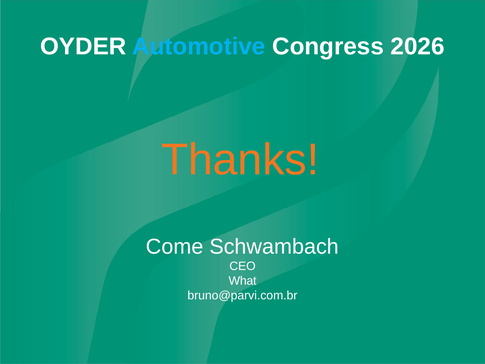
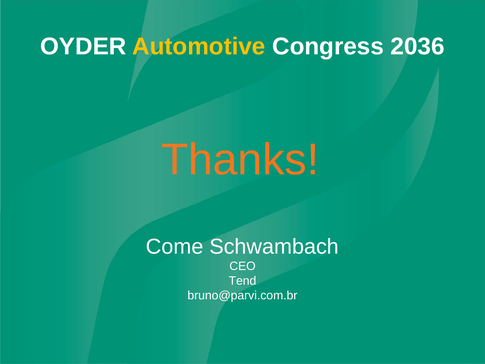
Automotive colour: light blue -> yellow
2026: 2026 -> 2036
What: What -> Tend
